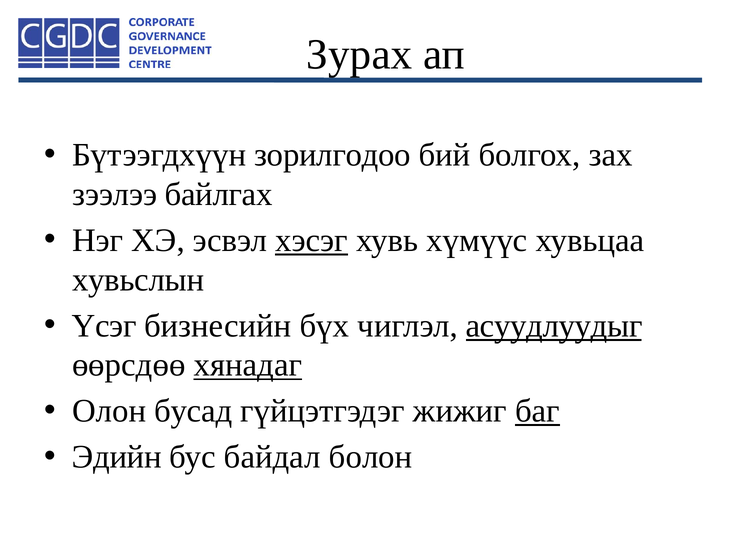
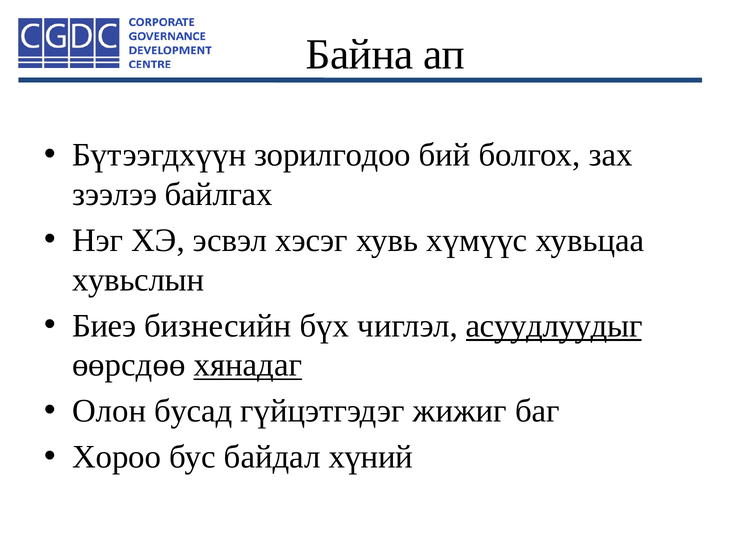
Зурах: Зурах -> Байна
хэсэг underline: present -> none
Үсэг: Үсэг -> Биеэ
баг underline: present -> none
Эдийн: Эдийн -> Хороо
болон: болон -> хүний
